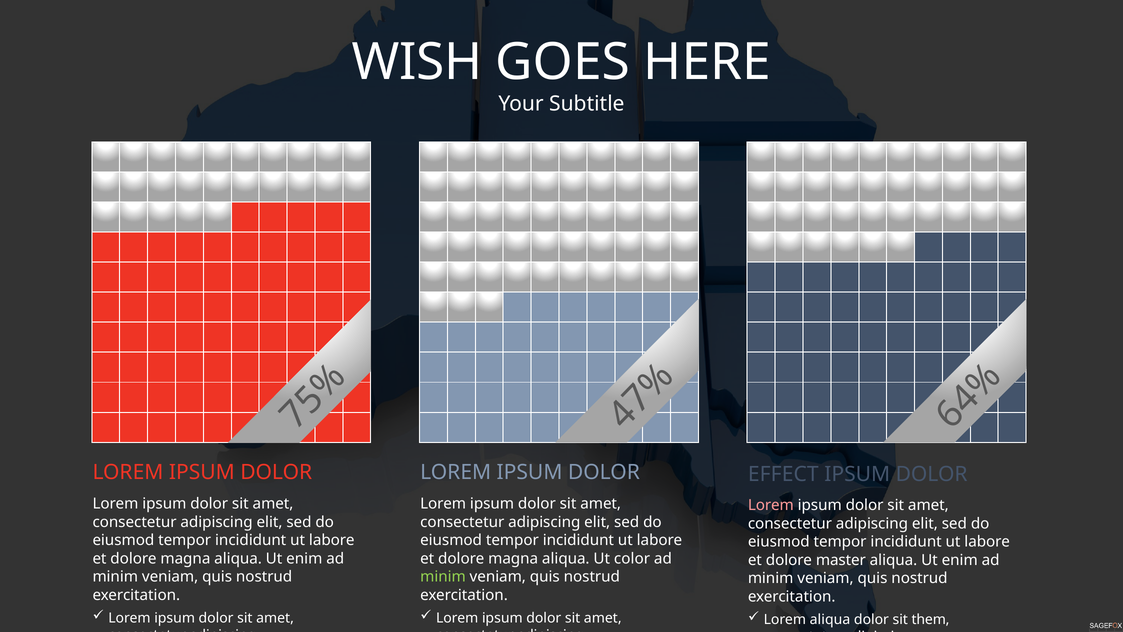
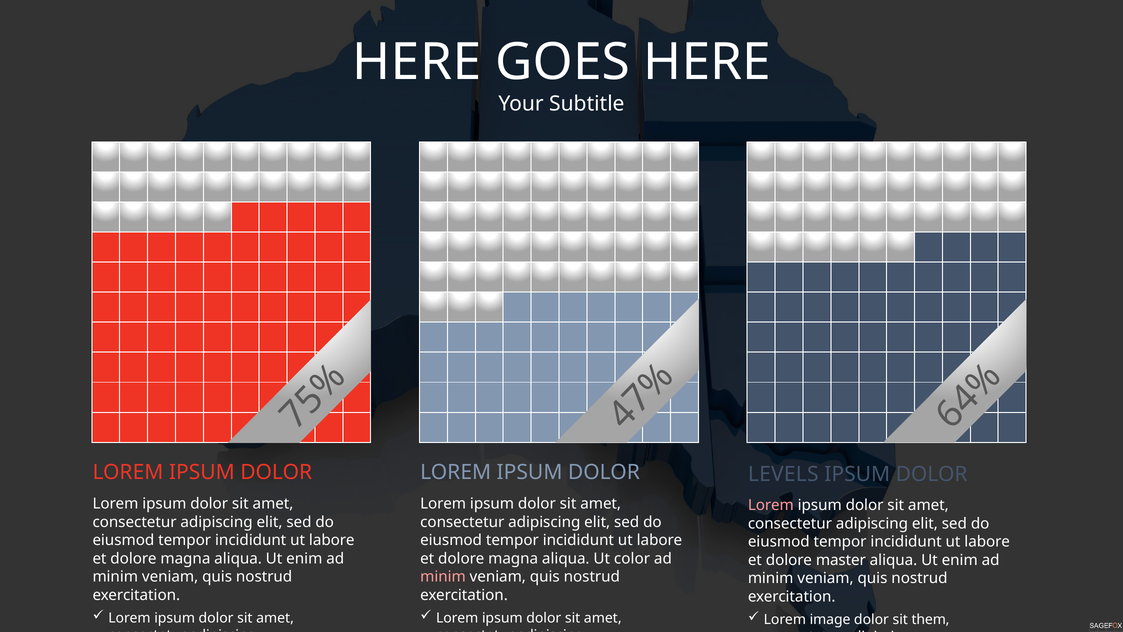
WISH at (417, 62): WISH -> HERE
EFFECT: EFFECT -> LEVELS
minim at (443, 577) colour: light green -> pink
Lorem aliqua: aliqua -> image
